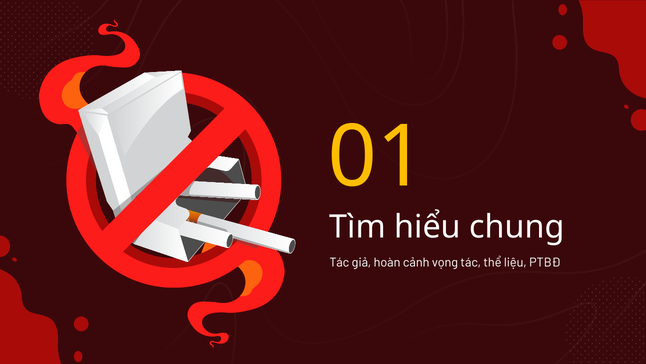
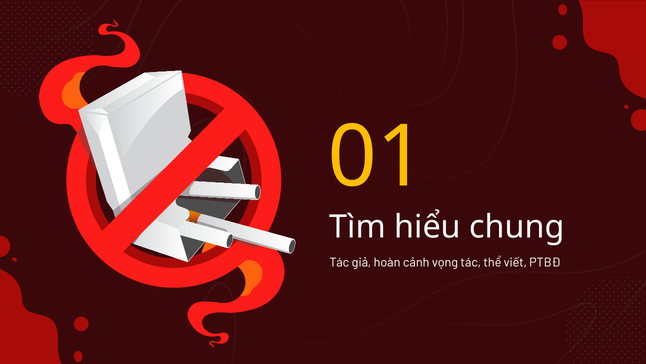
liệu: liệu -> viết
